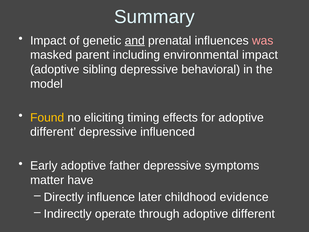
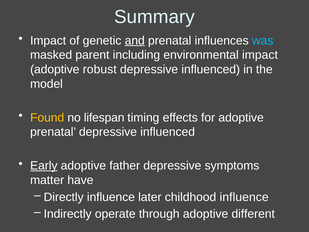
was colour: pink -> light blue
sibling: sibling -> robust
behavioral at (211, 69): behavioral -> influenced
eliciting: eliciting -> lifespan
different at (53, 132): different -> prenatal
Early underline: none -> present
childhood evidence: evidence -> influence
